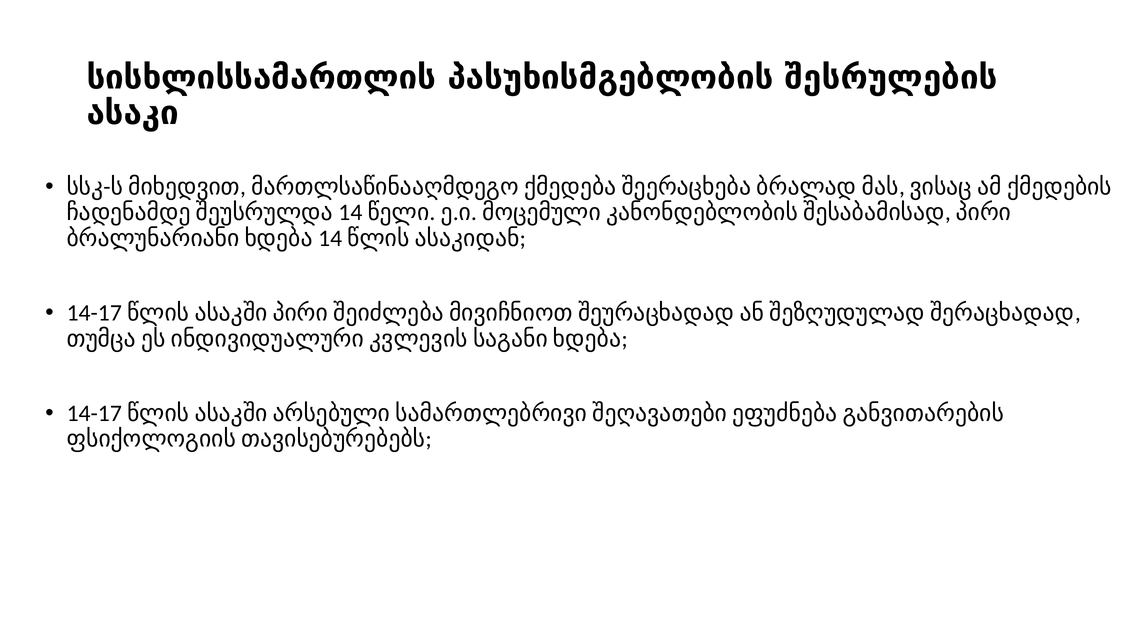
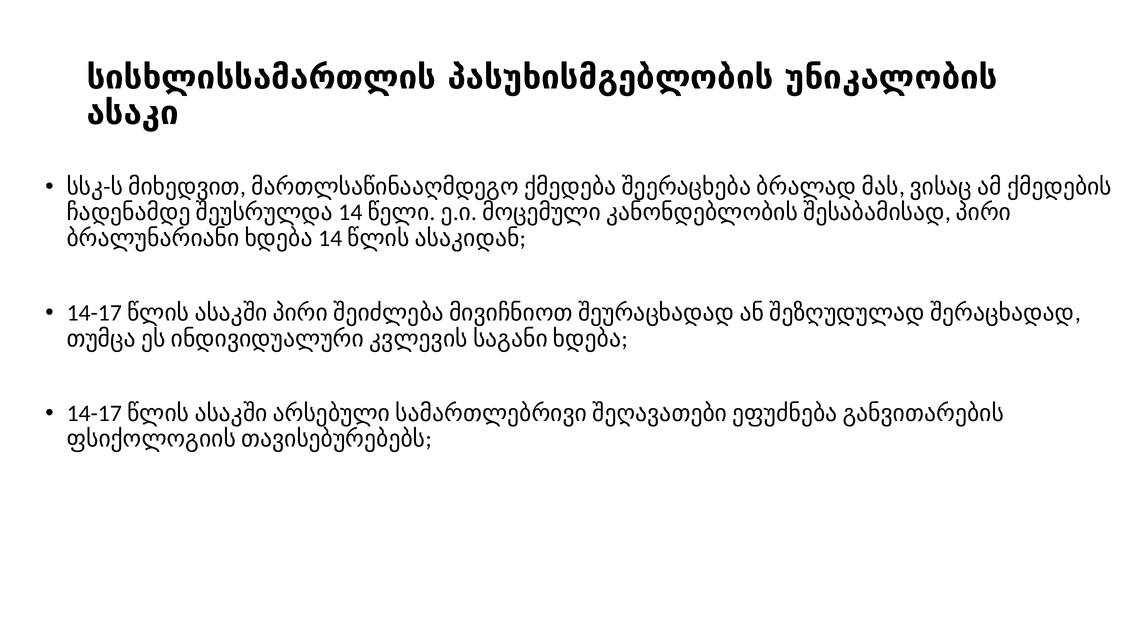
შესრულების: შესრულების -> უნიკალობის
